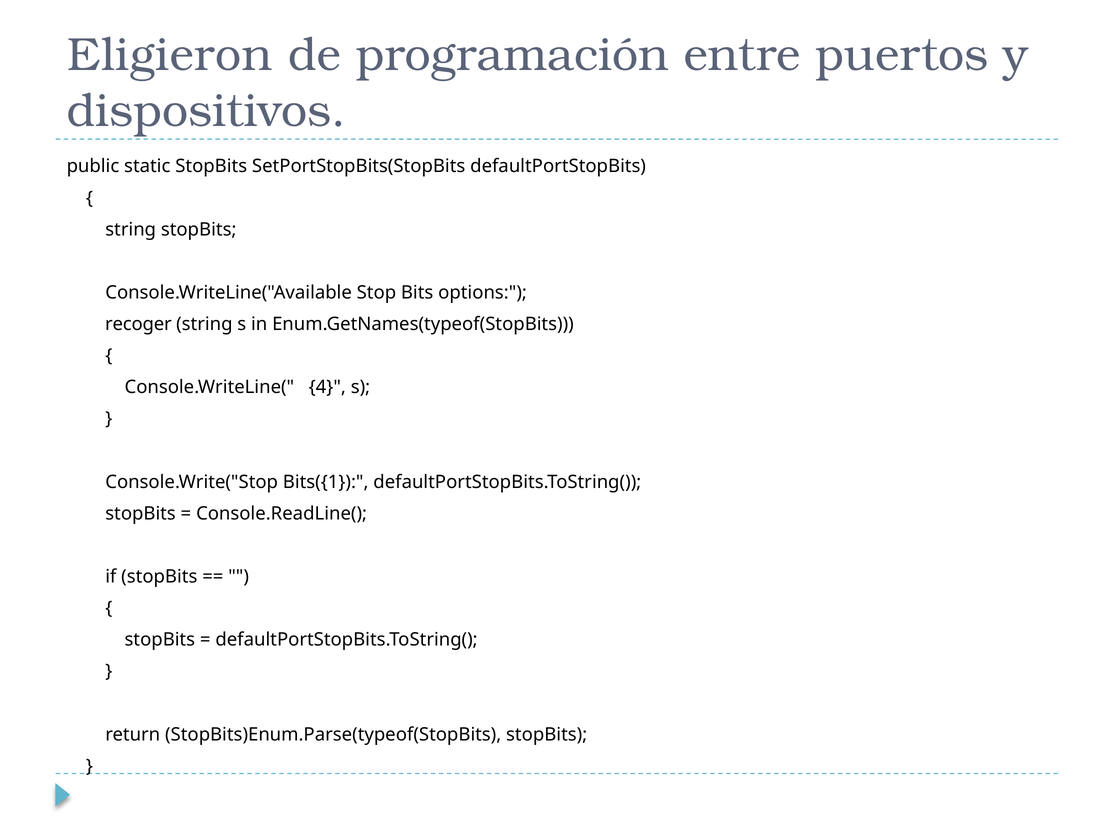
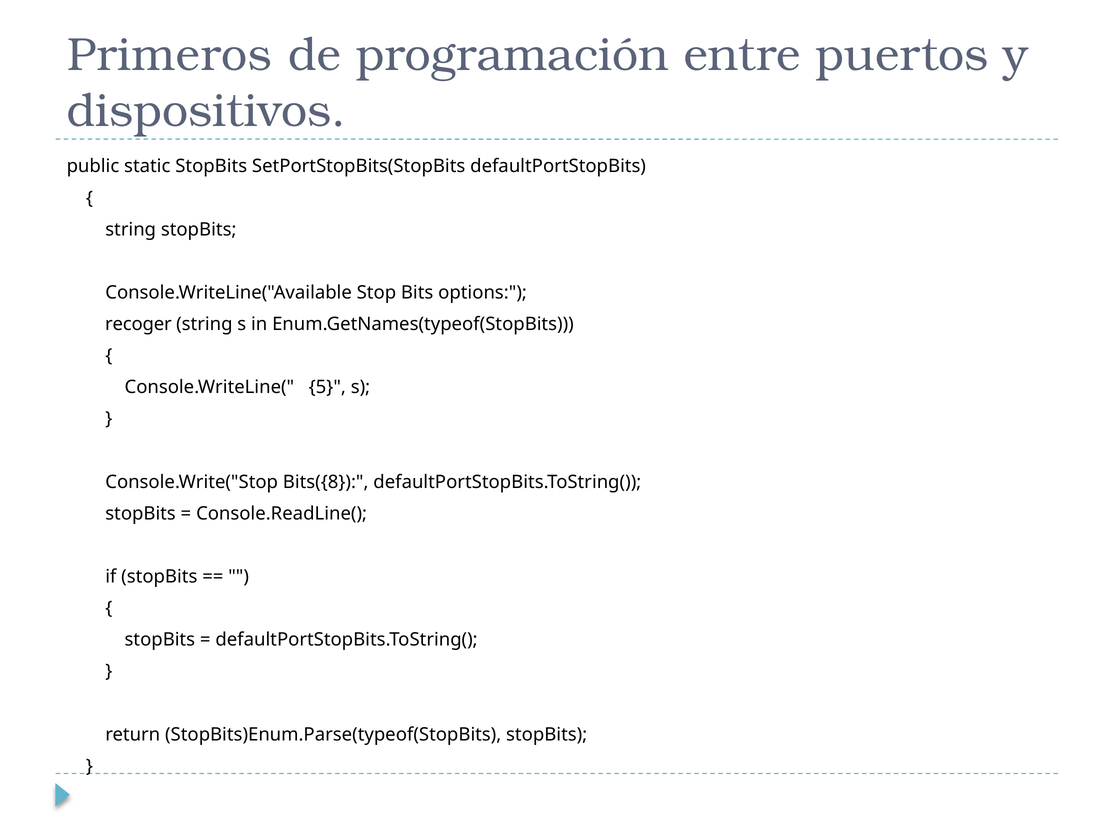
Eligieron: Eligieron -> Primeros
4: 4 -> 5
Bits({1: Bits({1 -> Bits({8
